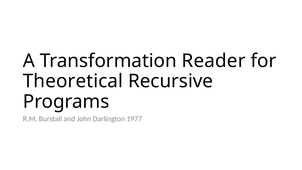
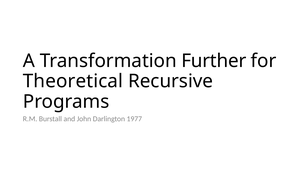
Reader: Reader -> Further
